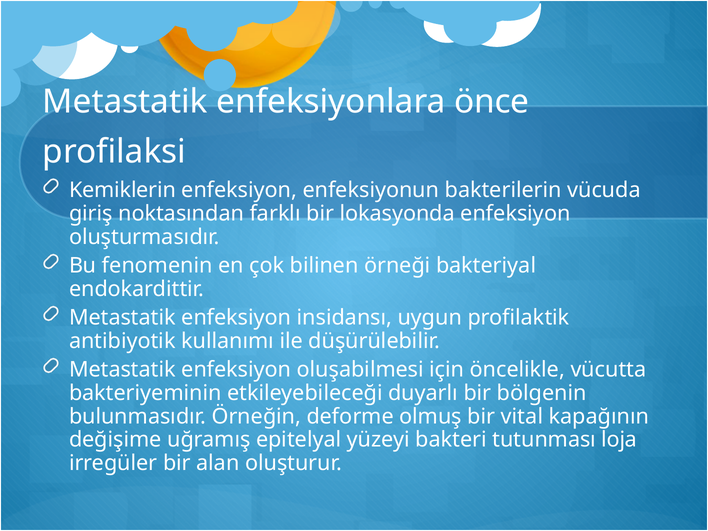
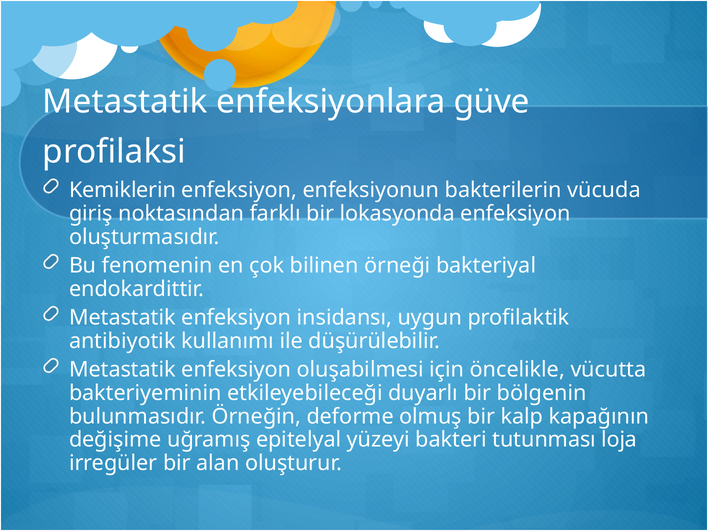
önce: önce -> güve
vital: vital -> kalp
